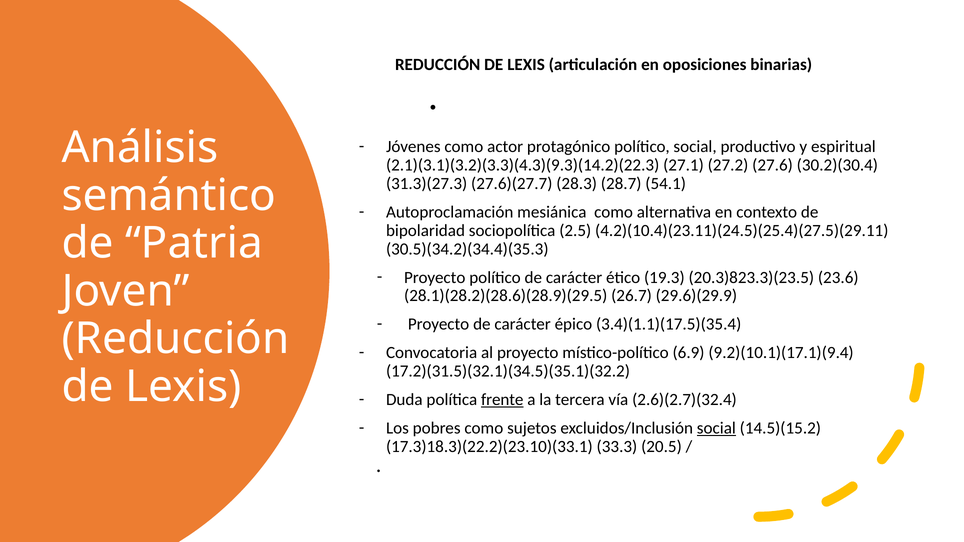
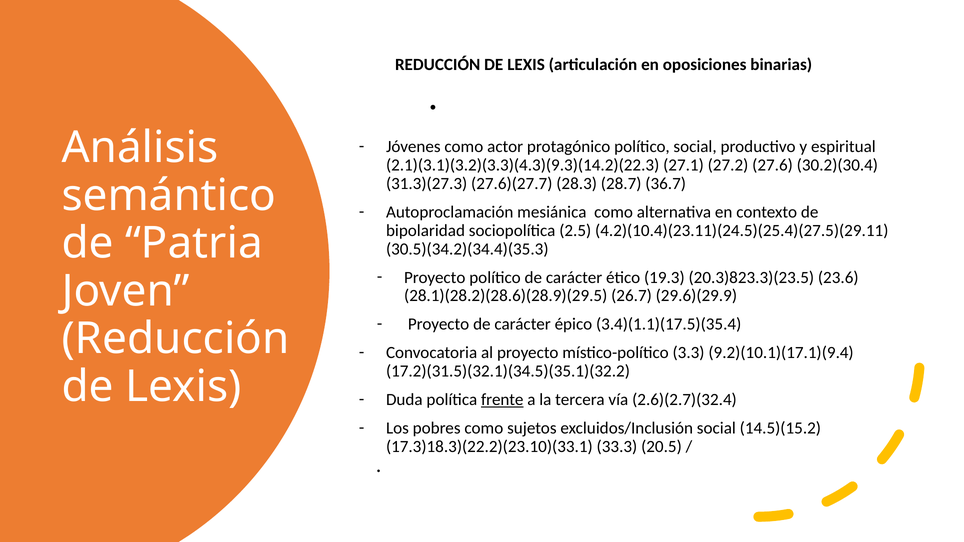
54.1: 54.1 -> 36.7
6.9: 6.9 -> 3.3
social at (716, 428) underline: present -> none
